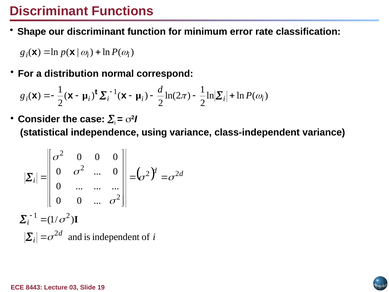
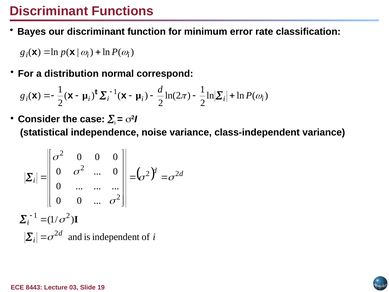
Shape: Shape -> Bayes
using: using -> noise
